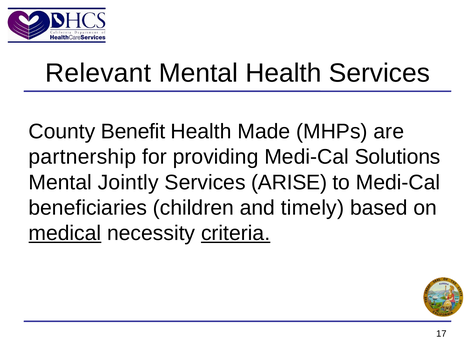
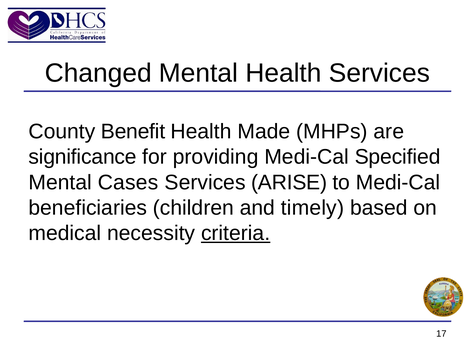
Relevant: Relevant -> Changed
partnership: partnership -> significance
Solutions: Solutions -> Specified
Jointly: Jointly -> Cases
medical underline: present -> none
